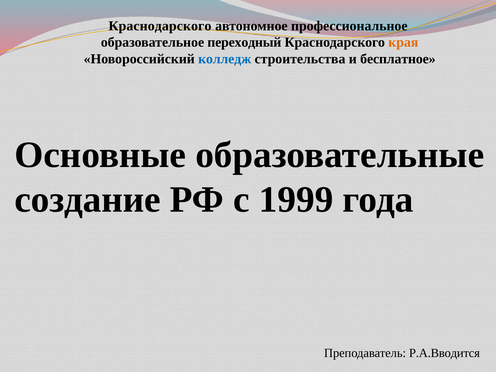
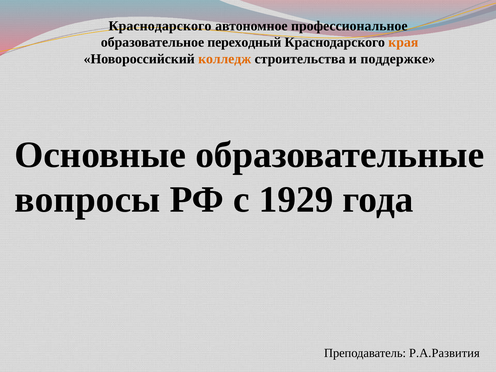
колледж colour: blue -> orange
бесплатное: бесплатное -> поддержке
создание: создание -> вопросы
1999: 1999 -> 1929
Р.А.Вводится: Р.А.Вводится -> Р.А.Развития
